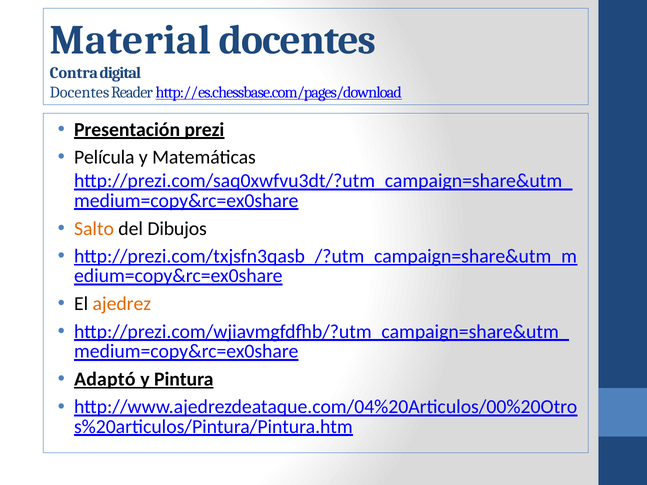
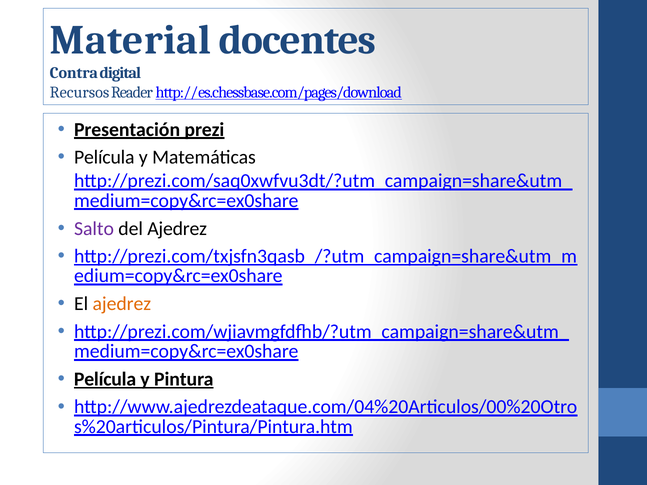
Docentes at (80, 92): Docentes -> Recursos
Salto colour: orange -> purple
del Dibujos: Dibujos -> Ajedrez
Adaptó at (105, 379): Adaptó -> Película
